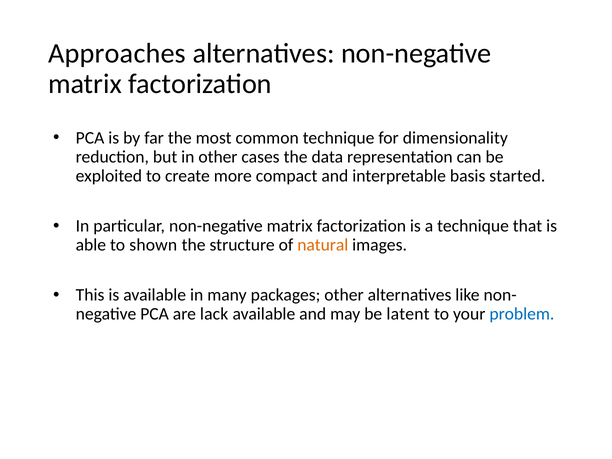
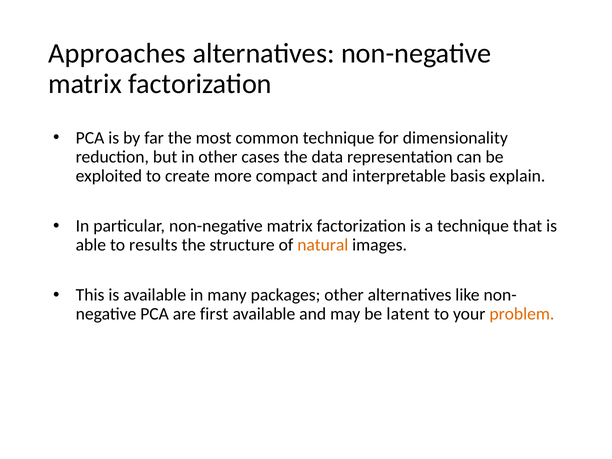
started: started -> explain
shown: shown -> results
lack: lack -> first
problem colour: blue -> orange
